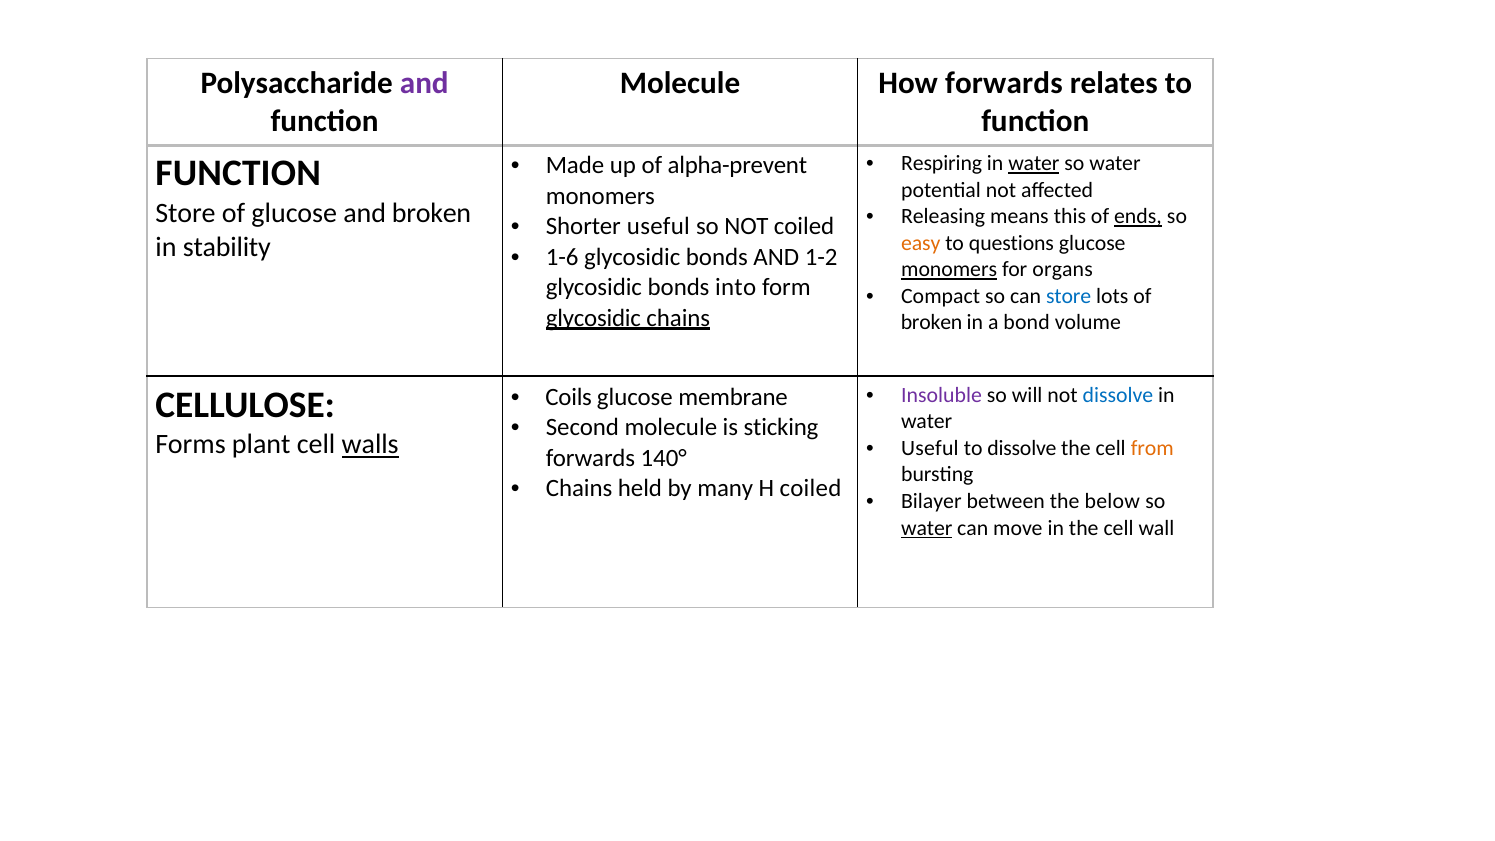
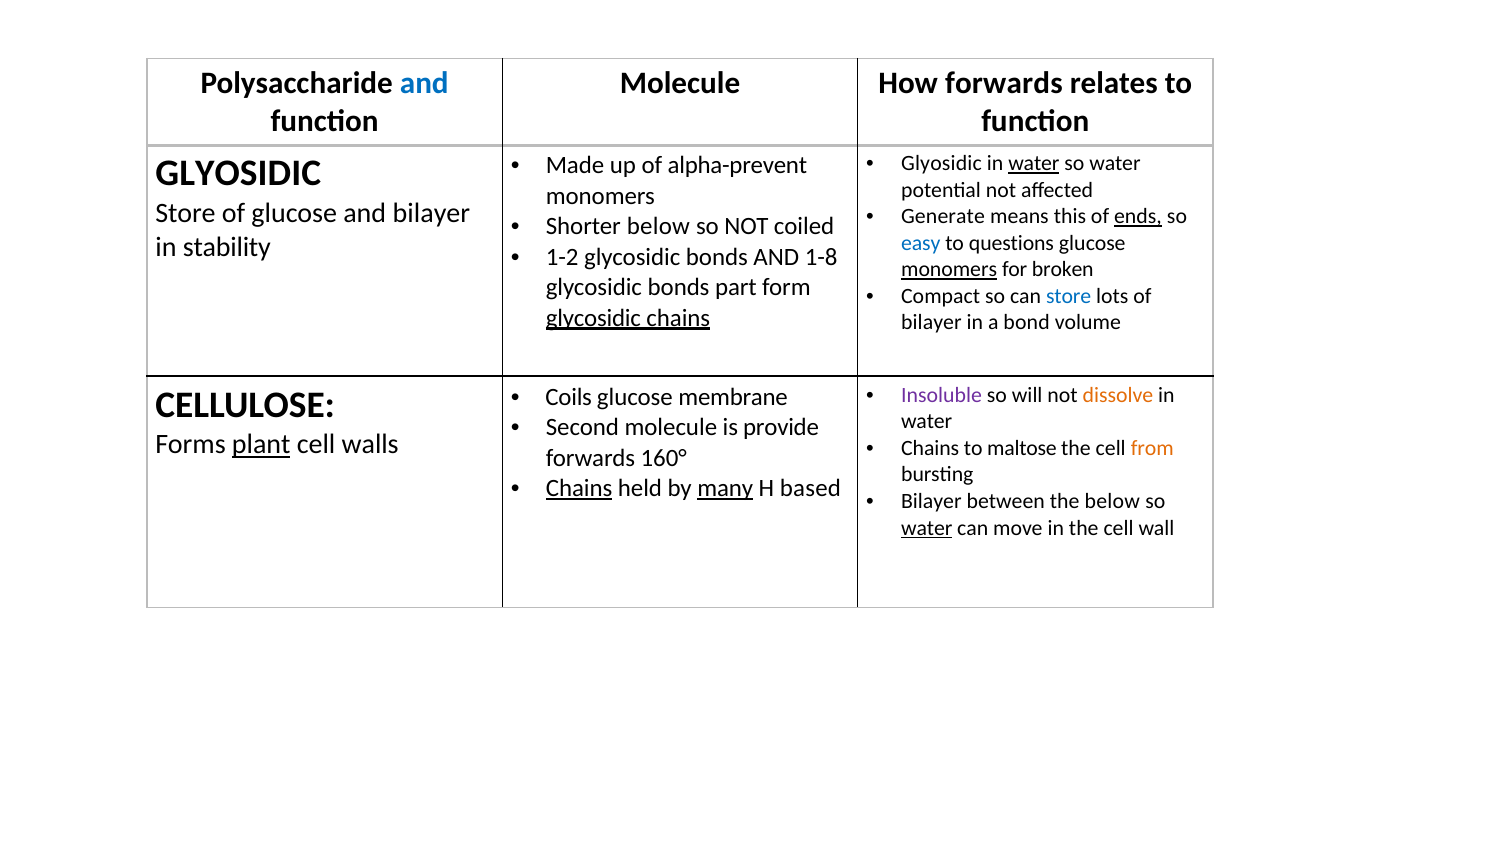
and at (424, 83) colour: purple -> blue
Respiring at (942, 164): Respiring -> Glyosidic
FUNCTION at (238, 173): FUNCTION -> GLYOSIDIC
and broken: broken -> bilayer
Releasing: Releasing -> Generate
Shorter useful: useful -> below
easy colour: orange -> blue
1-6: 1-6 -> 1-2
1-2: 1-2 -> 1-8
organs: organs -> broken
into: into -> part
broken at (932, 323): broken -> bilayer
dissolve at (1118, 395) colour: blue -> orange
sticking: sticking -> provide
plant underline: none -> present
walls underline: present -> none
Useful at (930, 448): Useful -> Chains
to dissolve: dissolve -> maltose
140°: 140° -> 160°
Chains at (579, 488) underline: none -> present
many underline: none -> present
H coiled: coiled -> based
